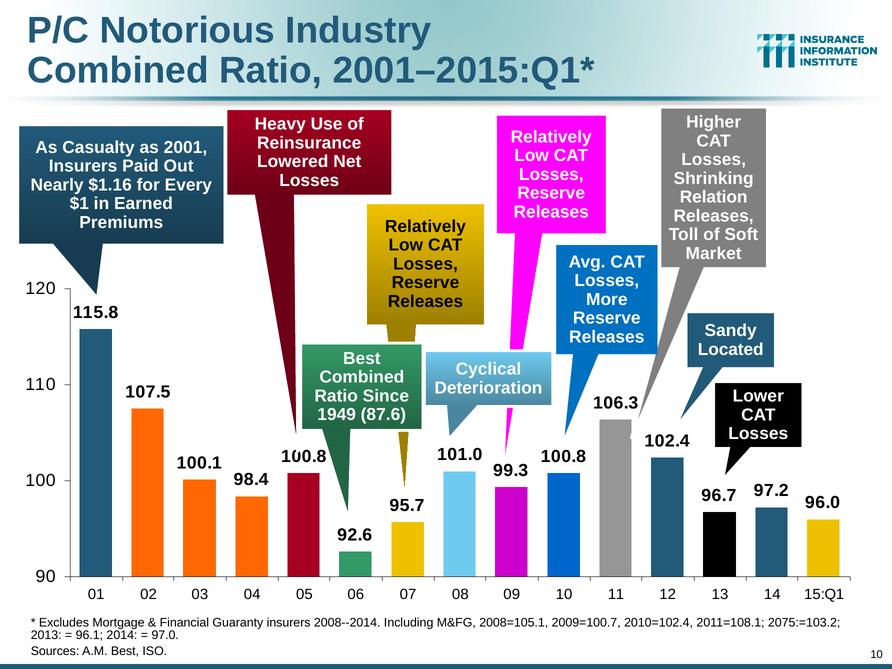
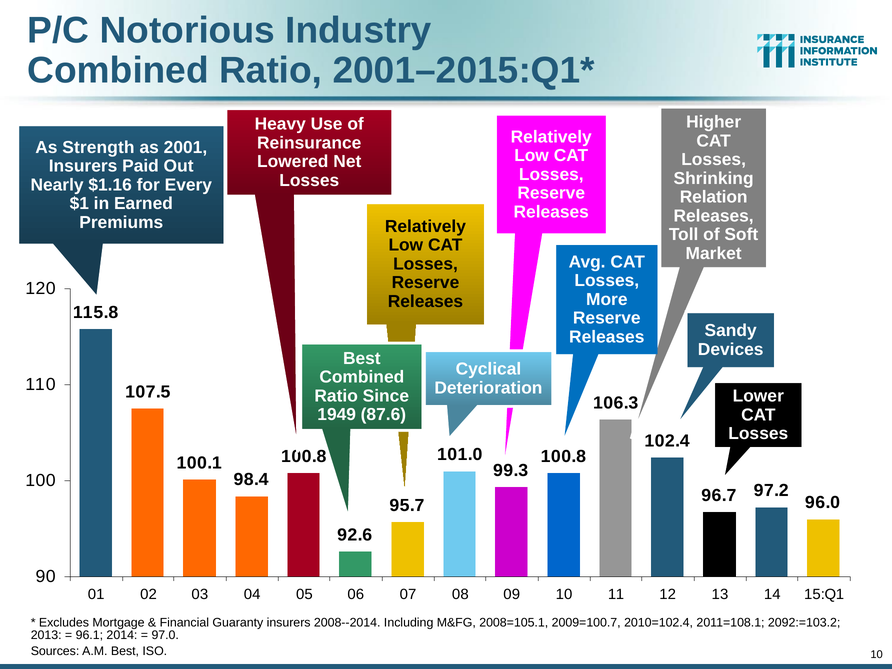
Casualty: Casualty -> Strength
Located: Located -> Devices
2075:=103.2: 2075:=103.2 -> 2092:=103.2
